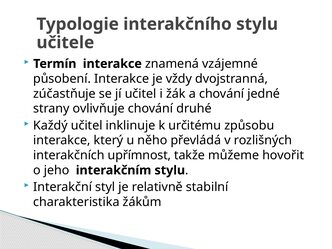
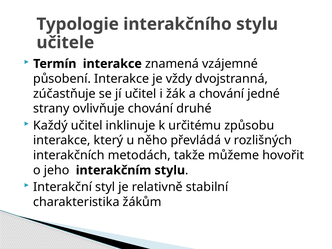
upřímnost: upřímnost -> metodách
